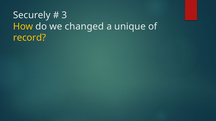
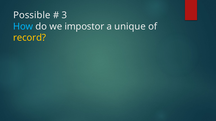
Securely: Securely -> Possible
How colour: yellow -> light blue
changed: changed -> impostor
